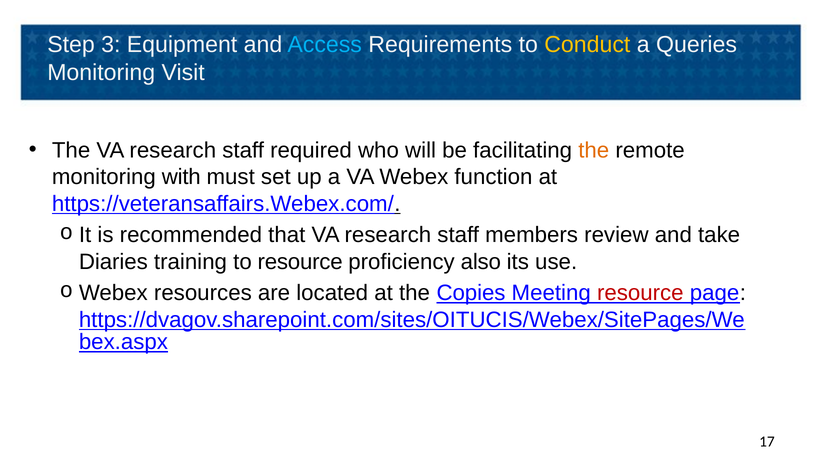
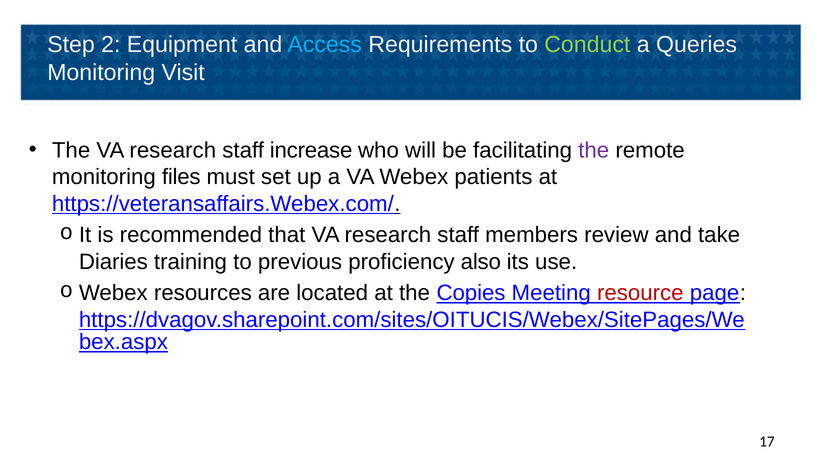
3: 3 -> 2
Conduct colour: yellow -> light green
required: required -> increase
the at (594, 151) colour: orange -> purple
with: with -> files
function: function -> patients
to resource: resource -> previous
